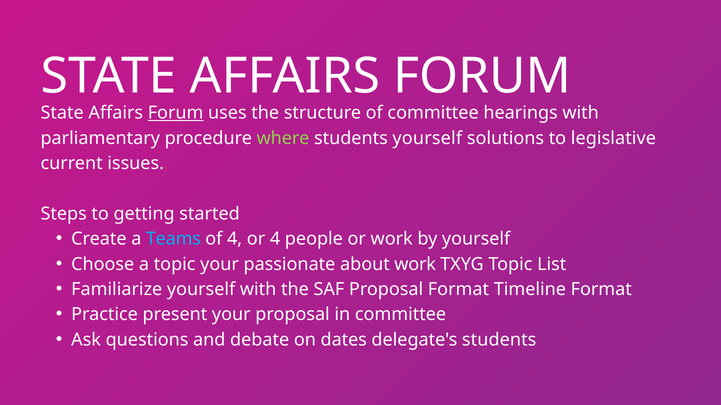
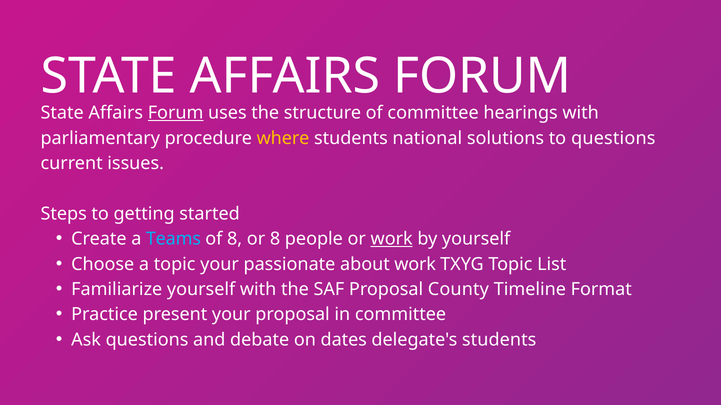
where colour: light green -> yellow
students yourself: yourself -> national
to legislative: legislative -> questions
of 4: 4 -> 8
or 4: 4 -> 8
work at (392, 239) underline: none -> present
Proposal Format: Format -> County
